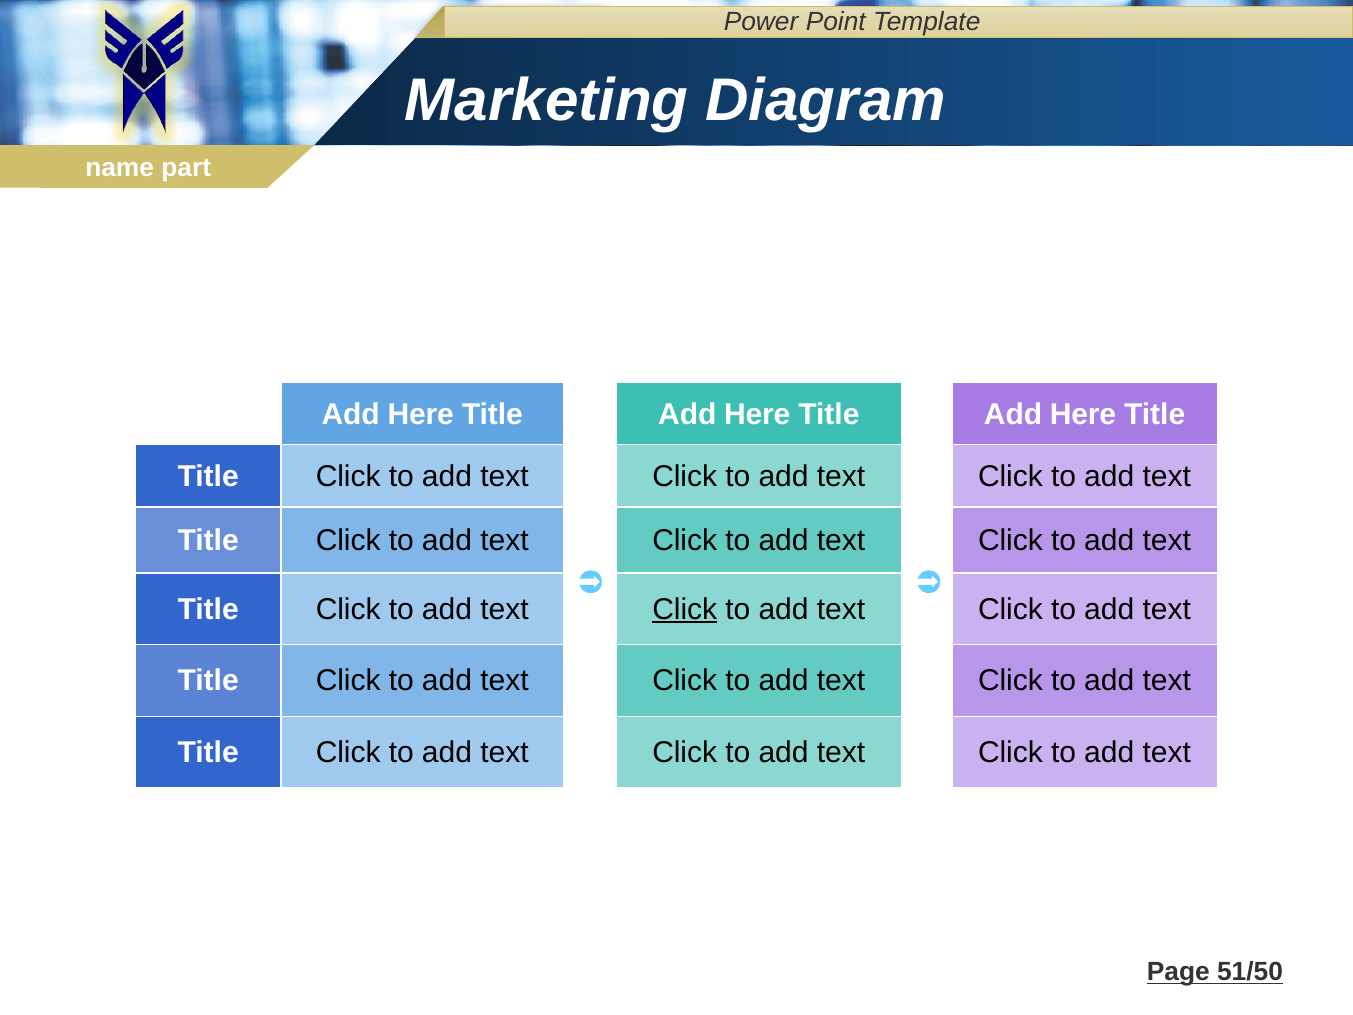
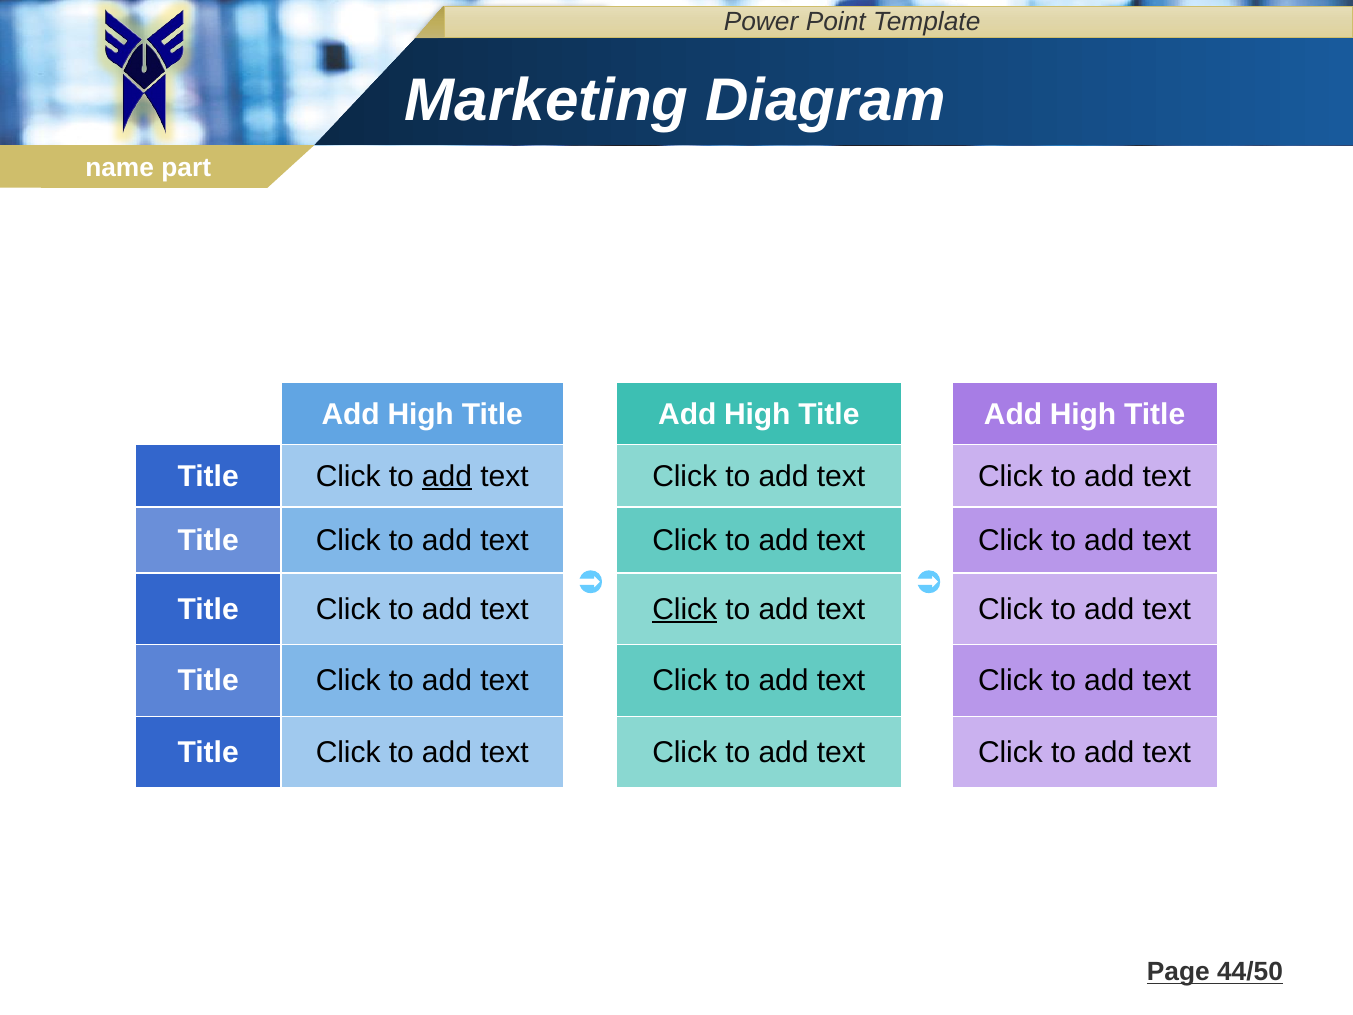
Here at (421, 414): Here -> High
Here at (757, 414): Here -> High
Here at (1083, 414): Here -> High
add at (447, 476) underline: none -> present
51/50: 51/50 -> 44/50
